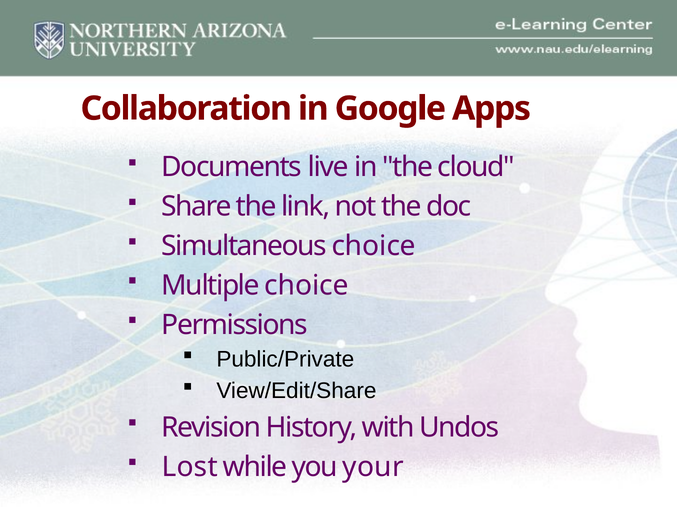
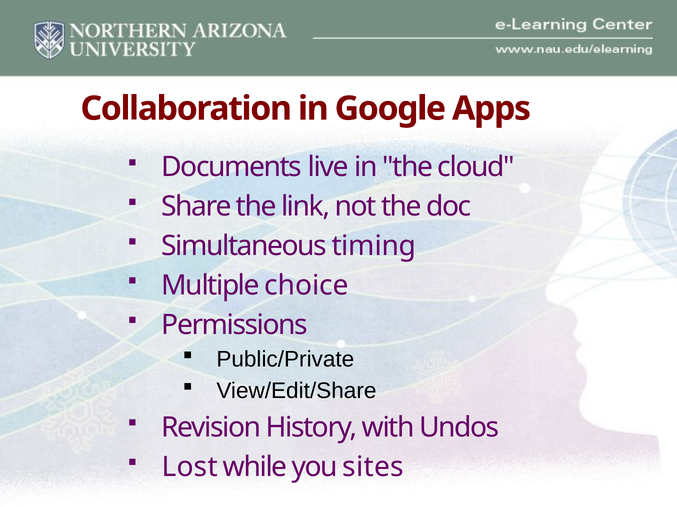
Simultaneous choice: choice -> timing
your: your -> sites
